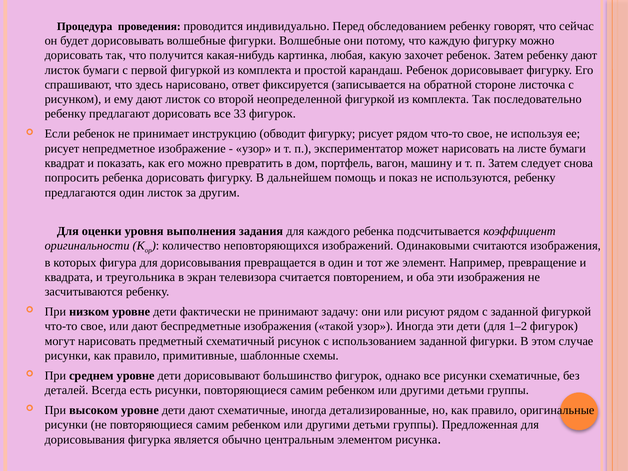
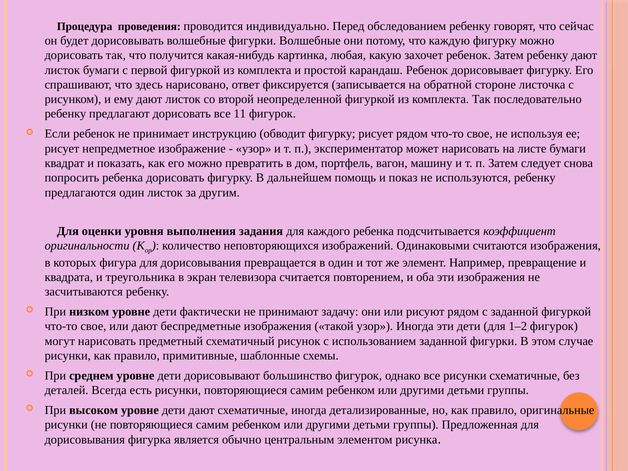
33: 33 -> 11
